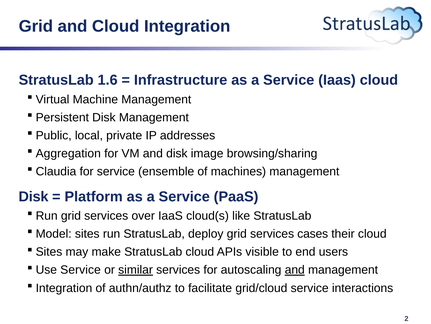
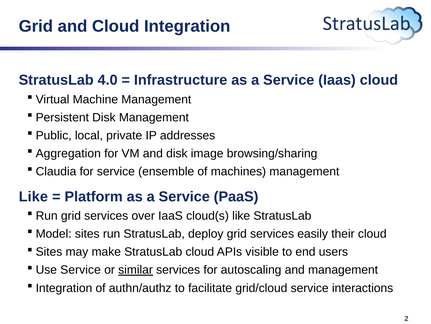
1.6: 1.6 -> 4.0
Disk at (33, 196): Disk -> Like
cases: cases -> easily
and at (295, 269) underline: present -> none
